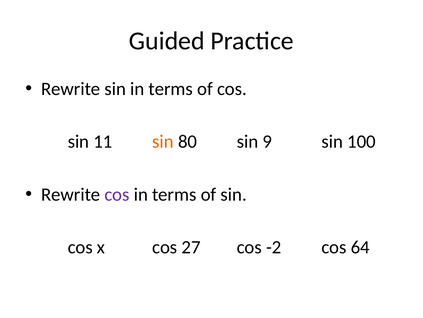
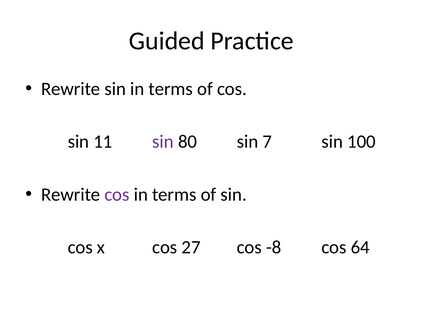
sin at (163, 141) colour: orange -> purple
9: 9 -> 7
-2: -2 -> -8
